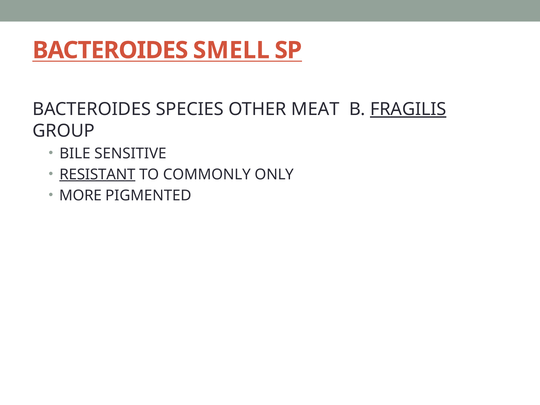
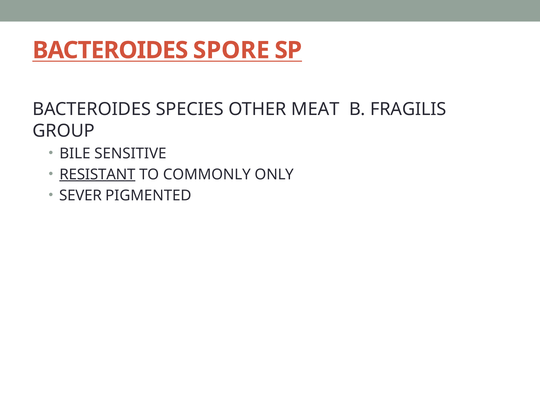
SMELL: SMELL -> SPORE
FRAGILIS underline: present -> none
MORE: MORE -> SEVER
